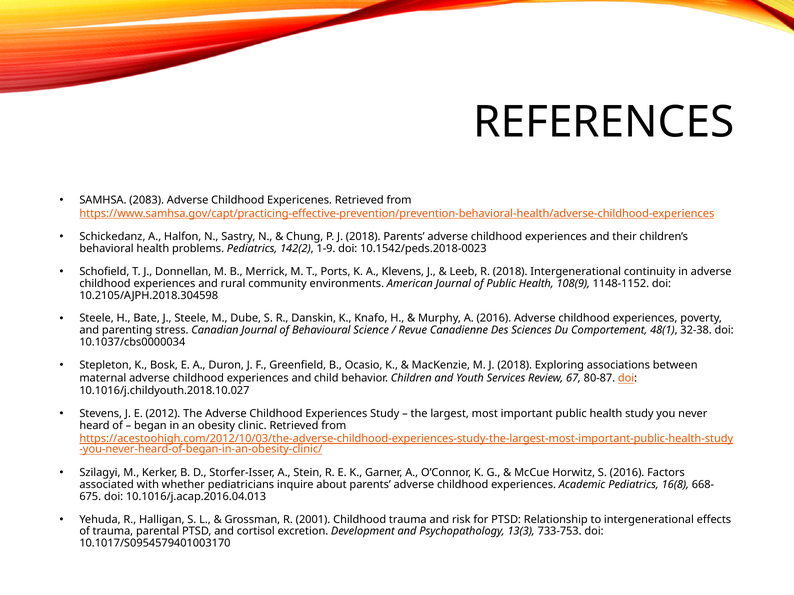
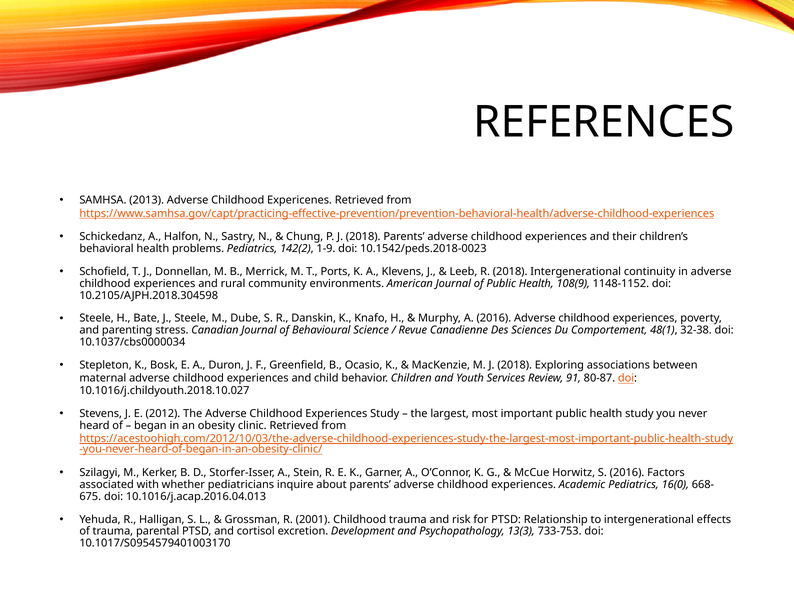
2083: 2083 -> 2013
67: 67 -> 91
16(8: 16(8 -> 16(0
